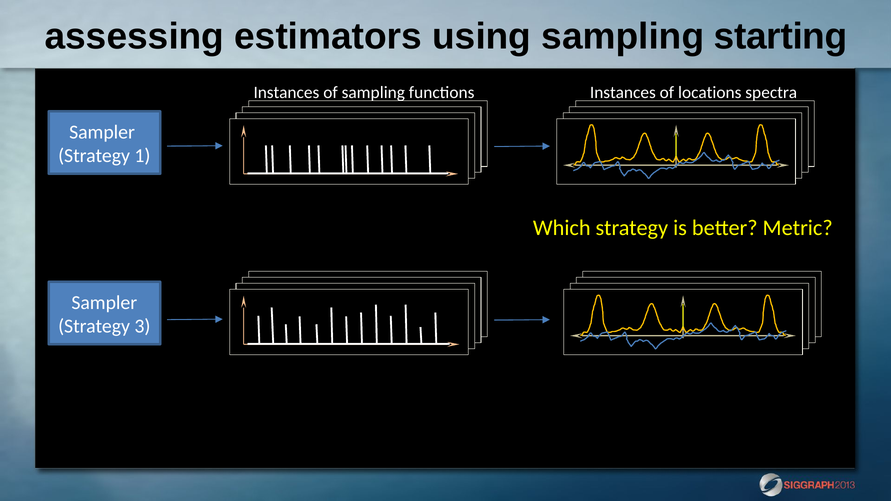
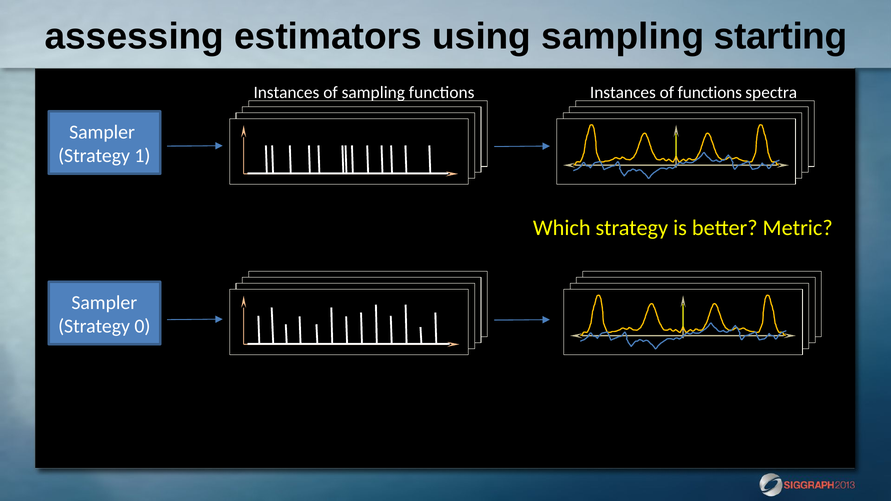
of locations: locations -> functions
3: 3 -> 0
